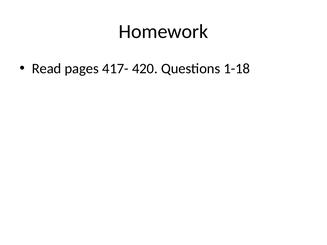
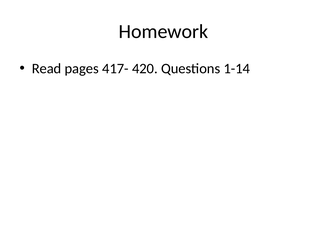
1-18: 1-18 -> 1-14
